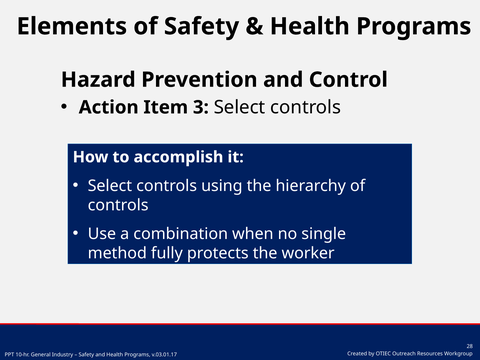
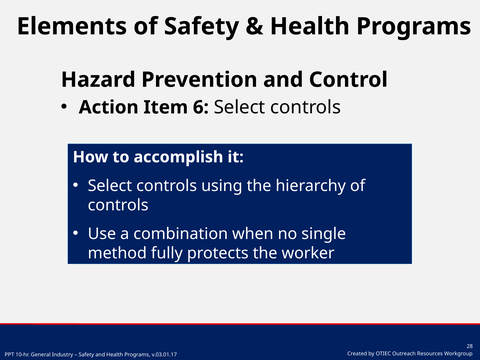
3: 3 -> 6
